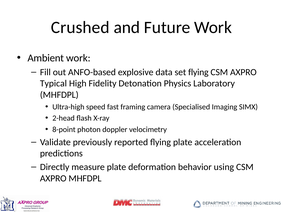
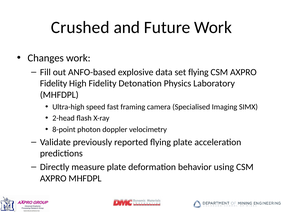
Ambient: Ambient -> Changes
Typical at (53, 84): Typical -> Fidelity
